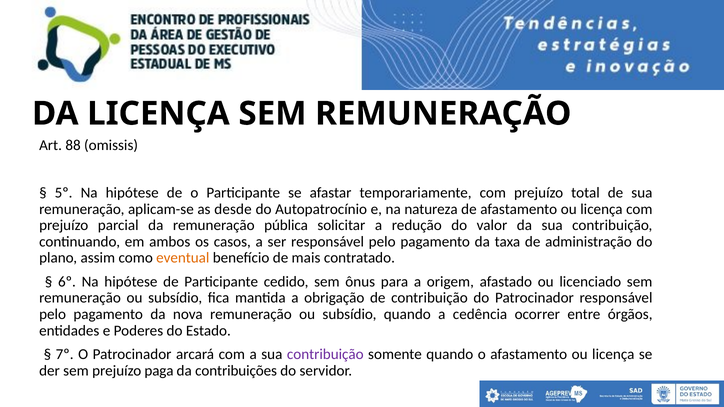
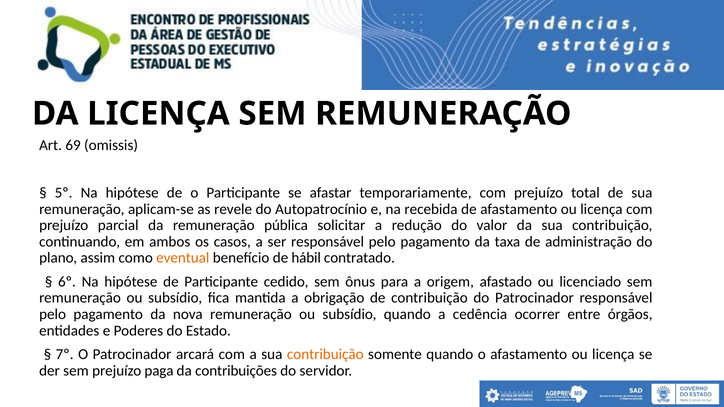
88: 88 -> 69
desde: desde -> revele
natureza: natureza -> recebida
mais: mais -> hábil
contribuição at (325, 355) colour: purple -> orange
